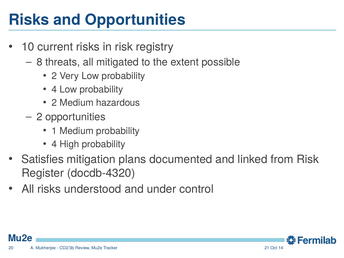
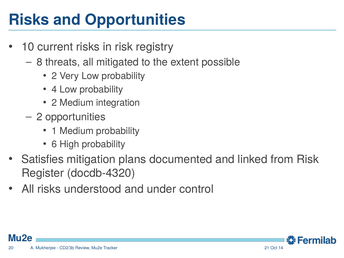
hazardous: hazardous -> integration
4 at (54, 144): 4 -> 6
